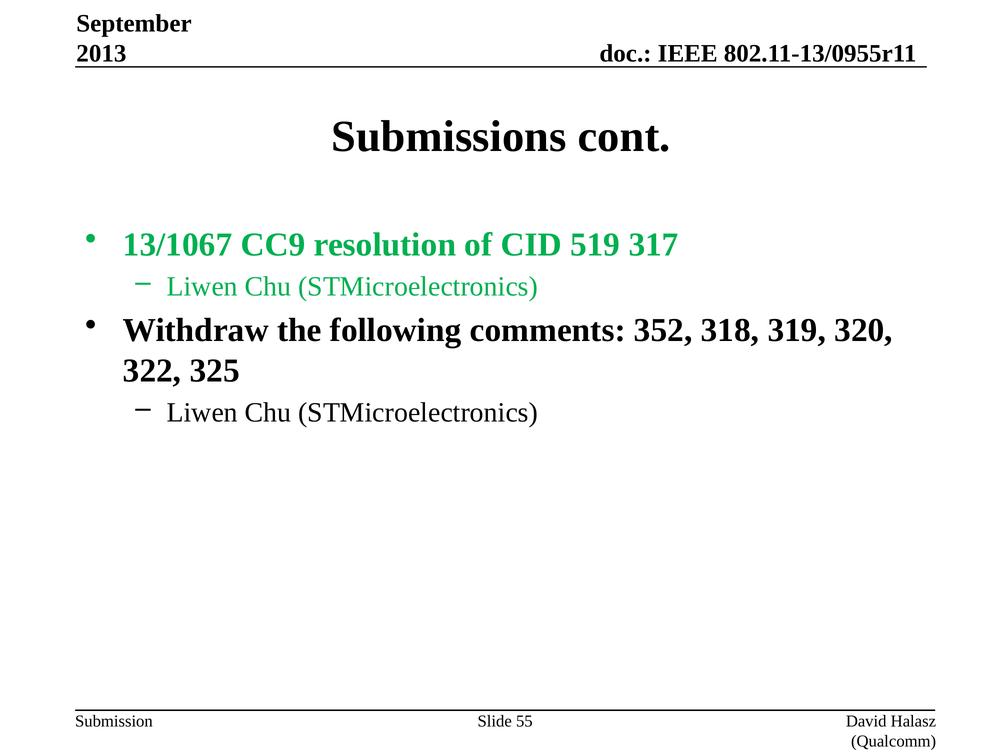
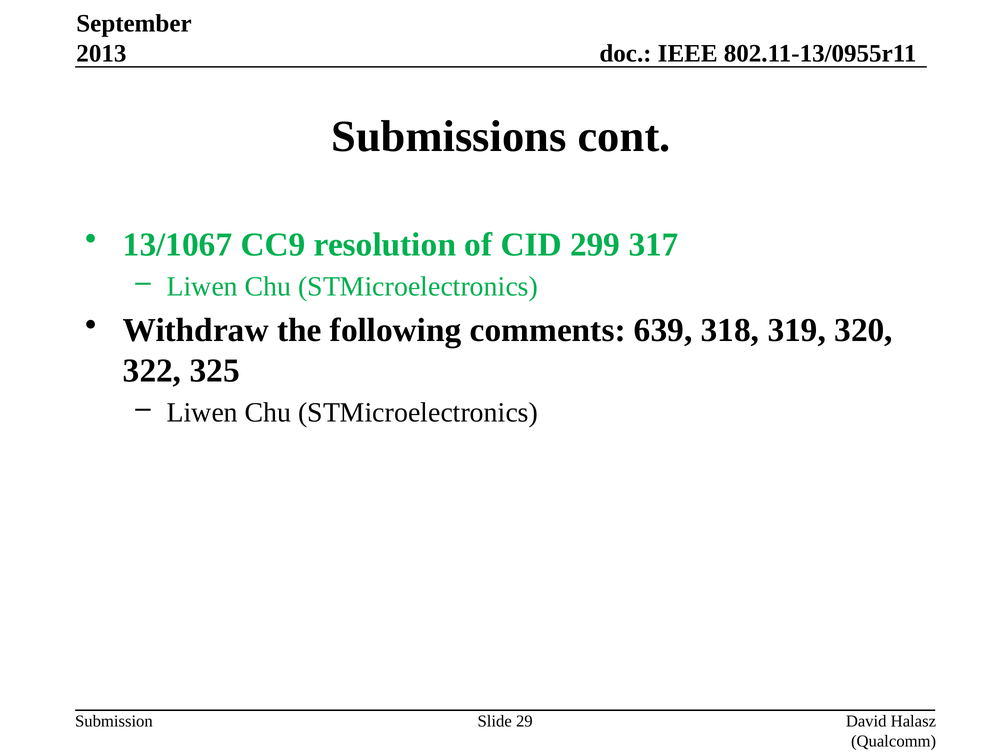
519: 519 -> 299
352: 352 -> 639
55: 55 -> 29
